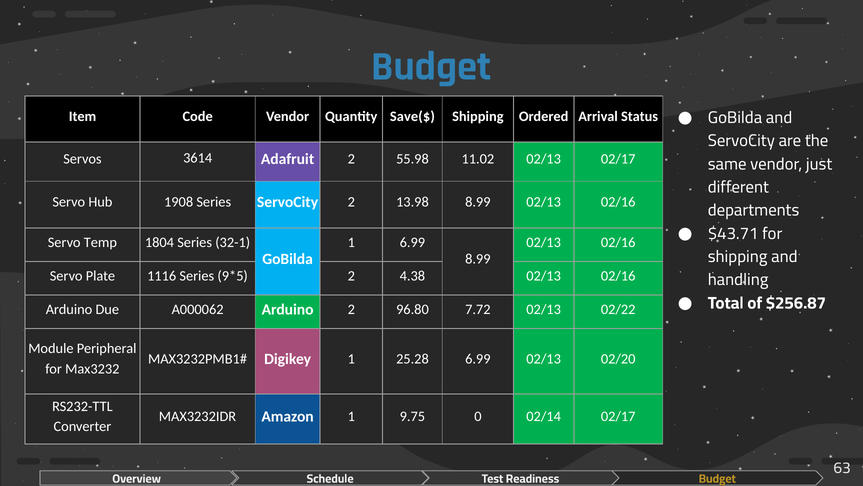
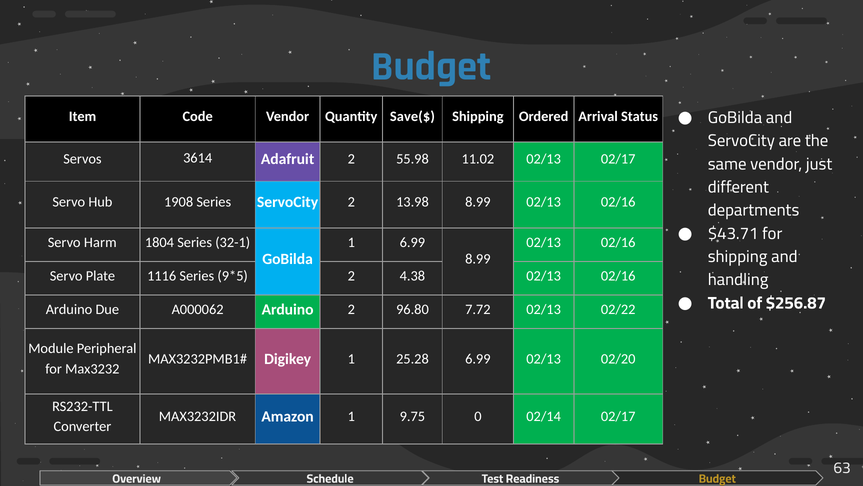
Temp: Temp -> Harm
